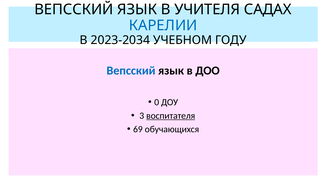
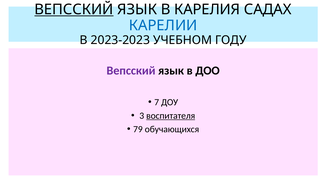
ВЕПССКИЙ at (74, 9) underline: none -> present
УЧИТЕЛЯ: УЧИТЕЛЯ -> КАРЕЛИЯ
2023-2034: 2023-2034 -> 2023-2023
Вепсский at (131, 71) colour: blue -> purple
0: 0 -> 7
69: 69 -> 79
